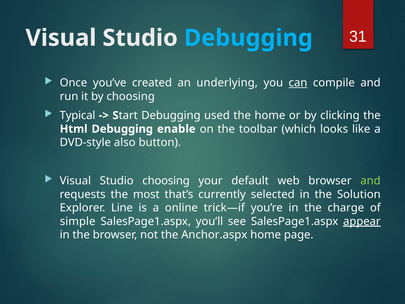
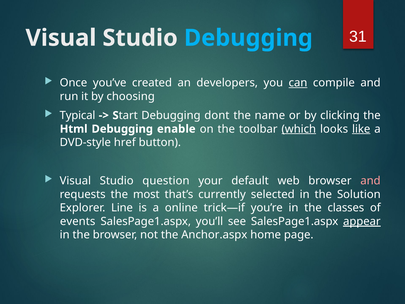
underlying: underlying -> developers
used: used -> dont
the home: home -> name
which underline: none -> present
like underline: none -> present
also: also -> href
Studio choosing: choosing -> question
and at (370, 181) colour: light green -> pink
charge: charge -> classes
simple: simple -> events
